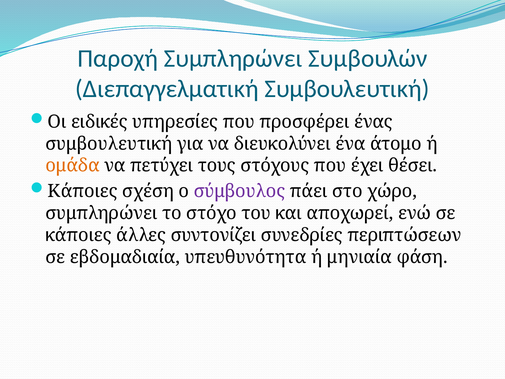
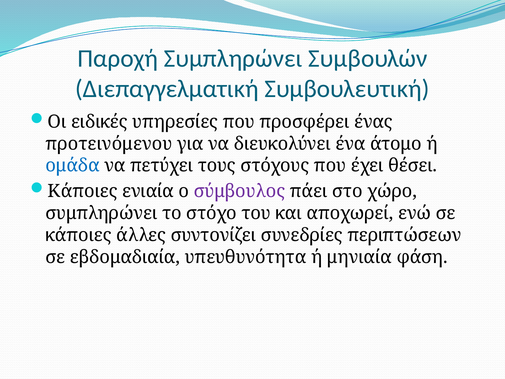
συμβουλευτική at (109, 144): συμβουλευτική -> προτεινόμενου
ομάδα colour: orange -> blue
σχέση: σχέση -> ενιαία
